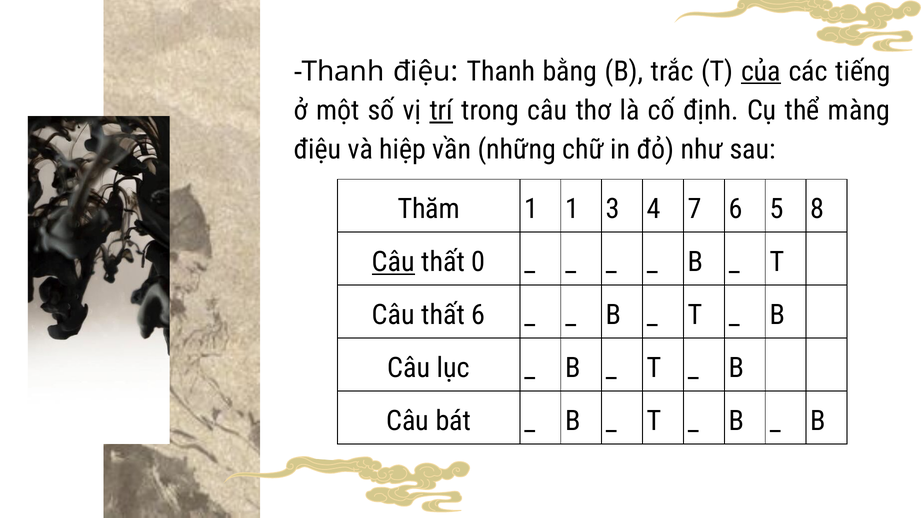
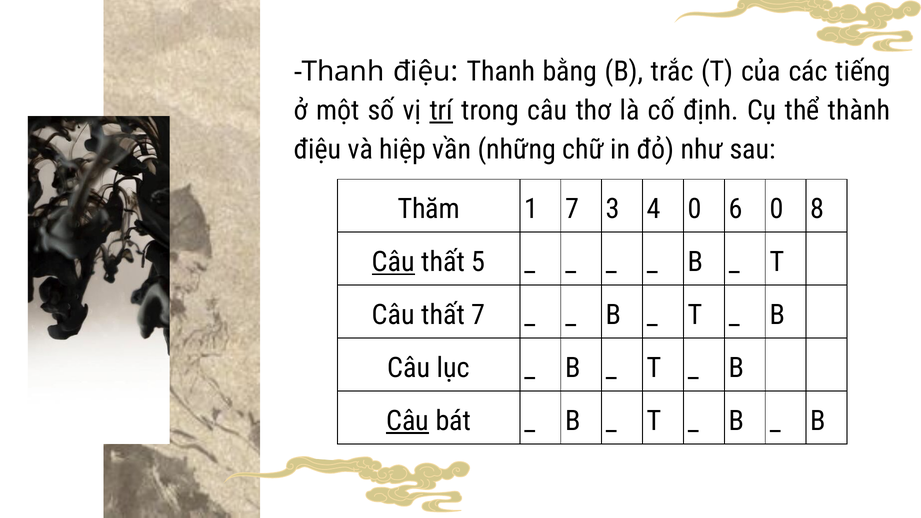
của underline: present -> none
màng: màng -> thành
1 1: 1 -> 7
4 7: 7 -> 0
6 5: 5 -> 0
0: 0 -> 5
thất 6: 6 -> 7
Câu at (408, 421) underline: none -> present
